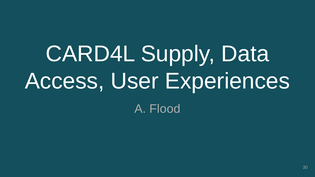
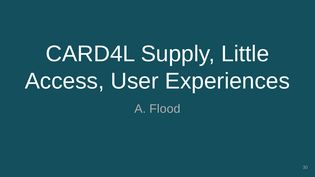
Data: Data -> Little
